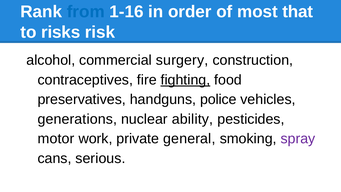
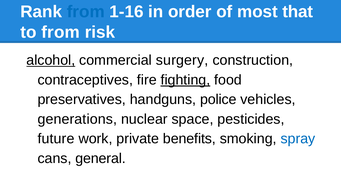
to risks: risks -> from
alcohol underline: none -> present
ability: ability -> space
motor: motor -> future
general: general -> benefits
spray colour: purple -> blue
serious: serious -> general
